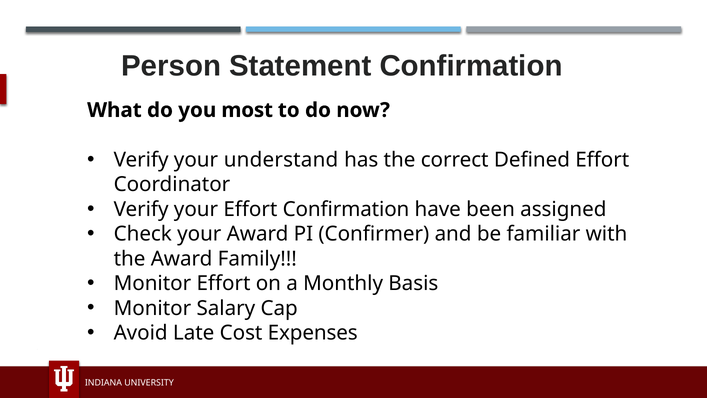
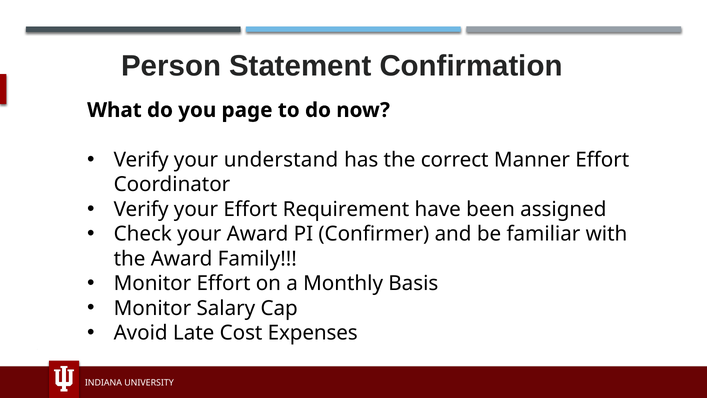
most: most -> page
Defined: Defined -> Manner
Effort Confirmation: Confirmation -> Requirement
